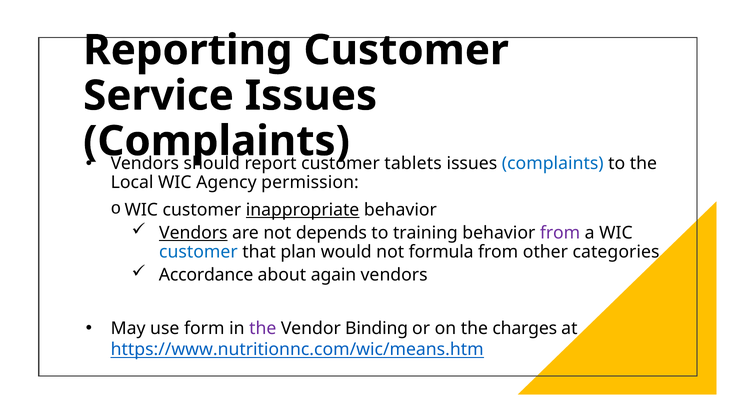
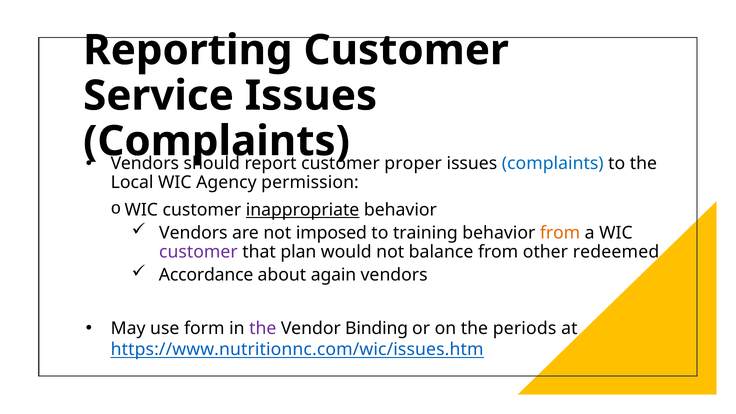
tablets: tablets -> proper
Vendors at (193, 233) underline: present -> none
depends: depends -> imposed
from at (560, 233) colour: purple -> orange
customer at (198, 252) colour: blue -> purple
formula: formula -> balance
categories: categories -> redeemed
charges: charges -> periods
https://www.nutritionnc.com/wic/means.htm: https://www.nutritionnc.com/wic/means.htm -> https://www.nutritionnc.com/wic/issues.htm
